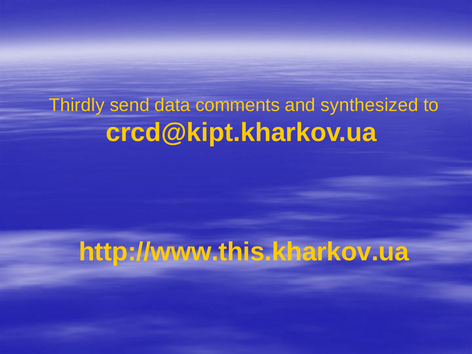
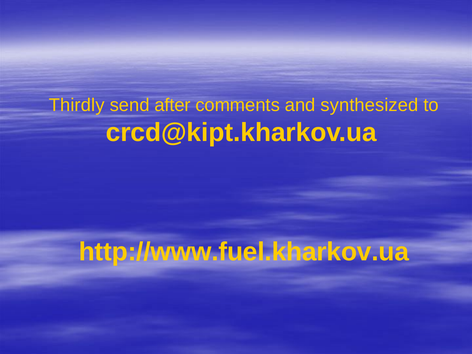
data: data -> after
http://www.this.kharkov.ua: http://www.this.kharkov.ua -> http://www.fuel.kharkov.ua
